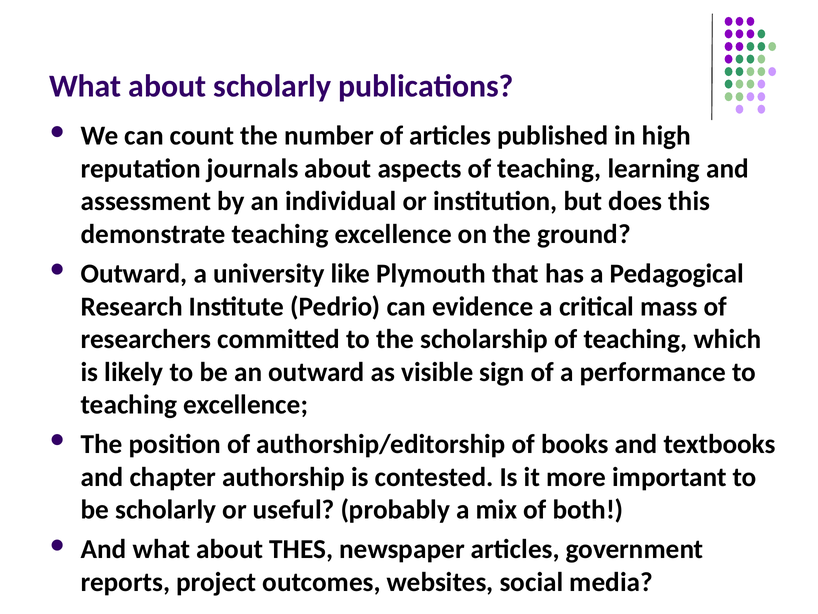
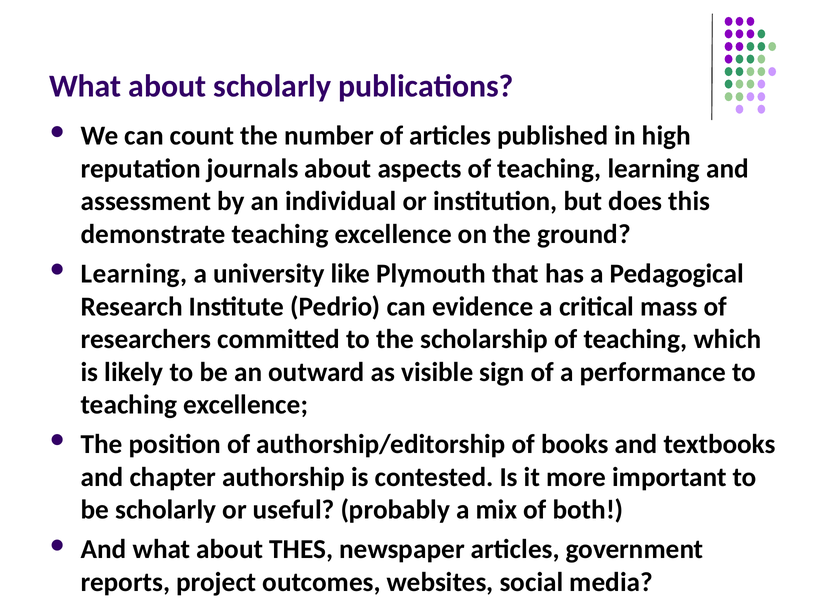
Outward at (134, 274): Outward -> Learning
